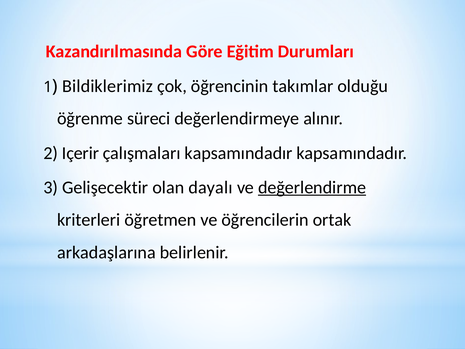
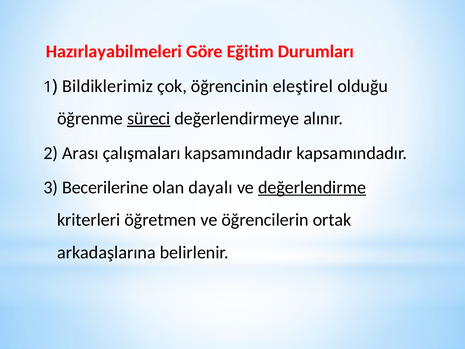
Kazandırılmasında: Kazandırılmasında -> Hazırlayabilmeleri
takımlar: takımlar -> eleştirel
süreci underline: none -> present
Içerir: Içerir -> Arası
Gelişecektir: Gelişecektir -> Becerilerine
